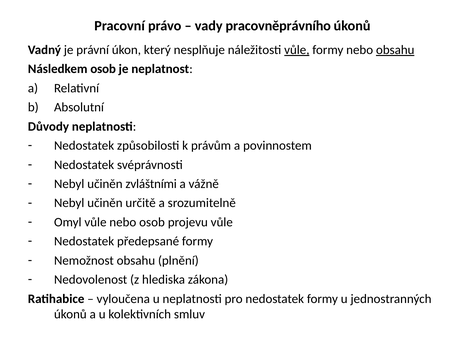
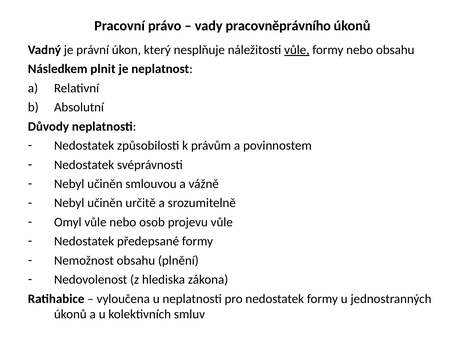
obsahu at (395, 50) underline: present -> none
Následkem osob: osob -> plnit
zvláštními: zvláštními -> smlouvou
